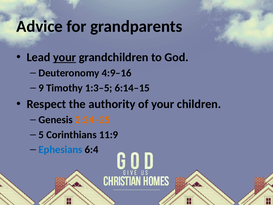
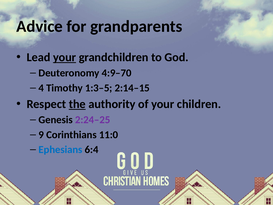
4:9–16: 4:9–16 -> 4:9–70
9: 9 -> 4
6:14–15: 6:14–15 -> 2:14–15
the underline: none -> present
2:24–25 colour: orange -> purple
5: 5 -> 9
11:9: 11:9 -> 11:0
